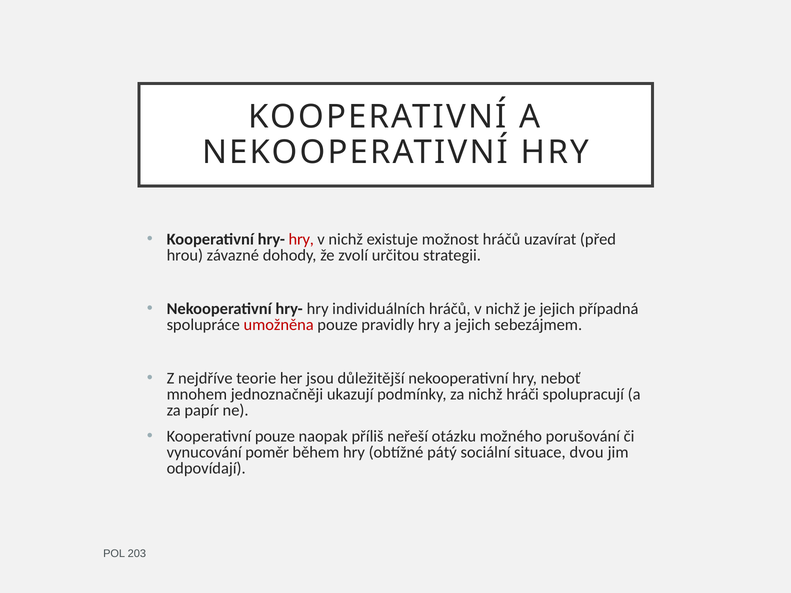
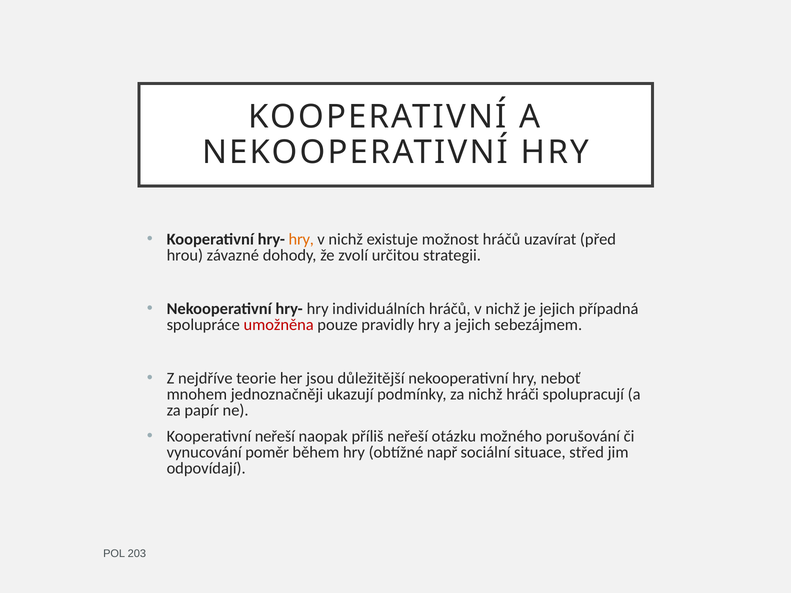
hry at (301, 240) colour: red -> orange
Kooperativní pouze: pouze -> neřeší
pátý: pátý -> např
dvou: dvou -> střed
